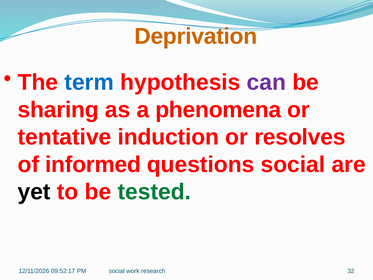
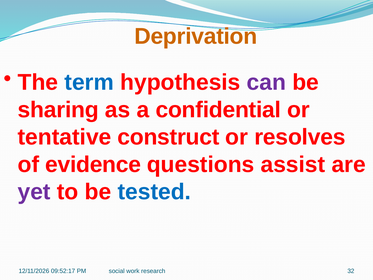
phenomena: phenomena -> confidential
induction: induction -> construct
informed: informed -> evidence
questions social: social -> assist
yet colour: black -> purple
tested colour: green -> blue
